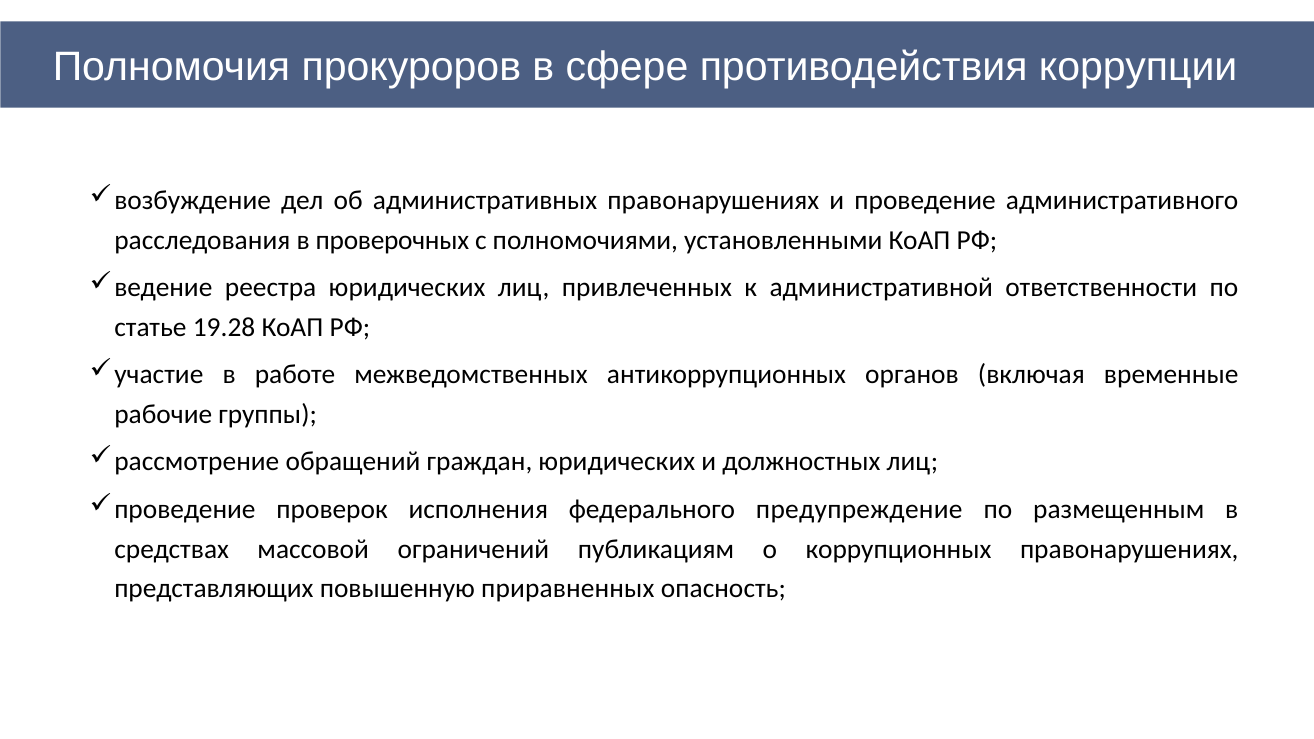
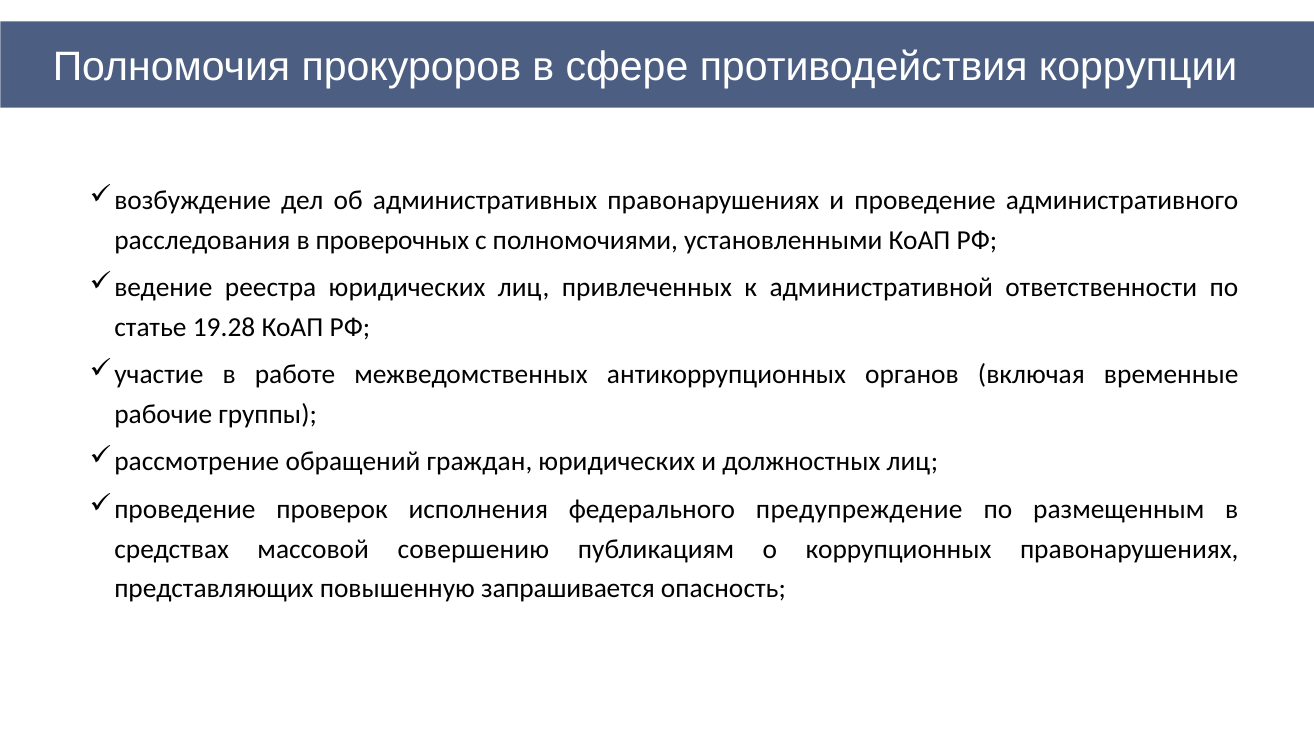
ограничений: ограничений -> совершению
приравненных: приравненных -> запрашивается
